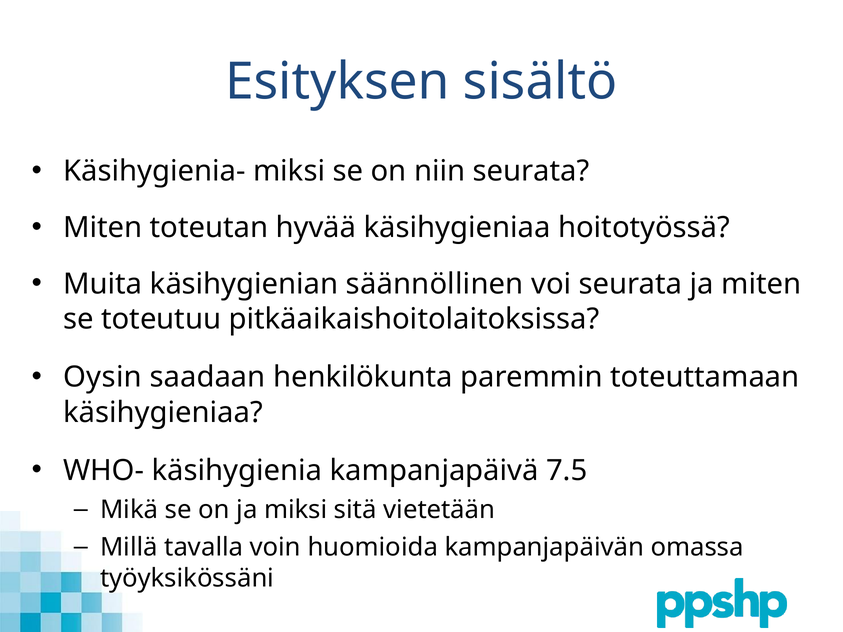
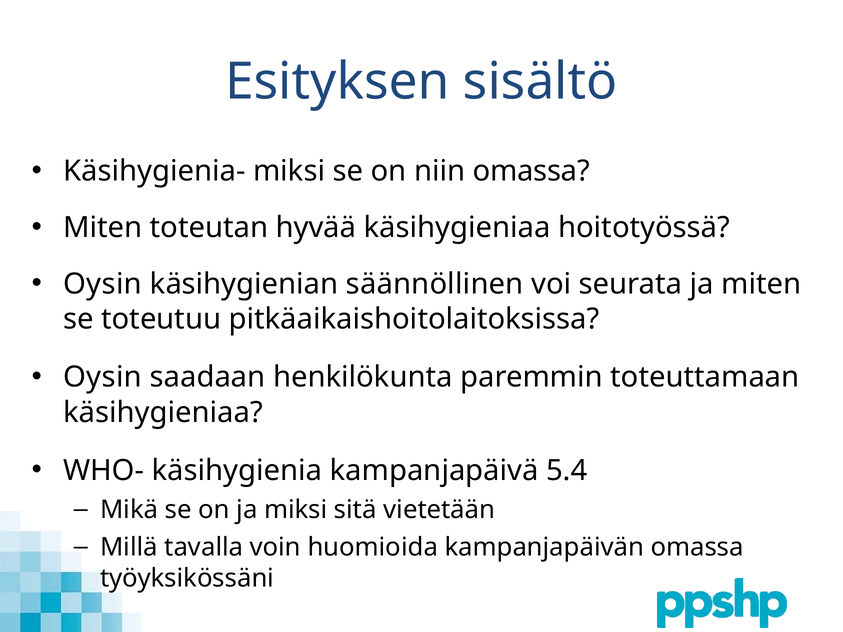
niin seurata: seurata -> omassa
Muita at (103, 284): Muita -> Oysin
7.5: 7.5 -> 5.4
